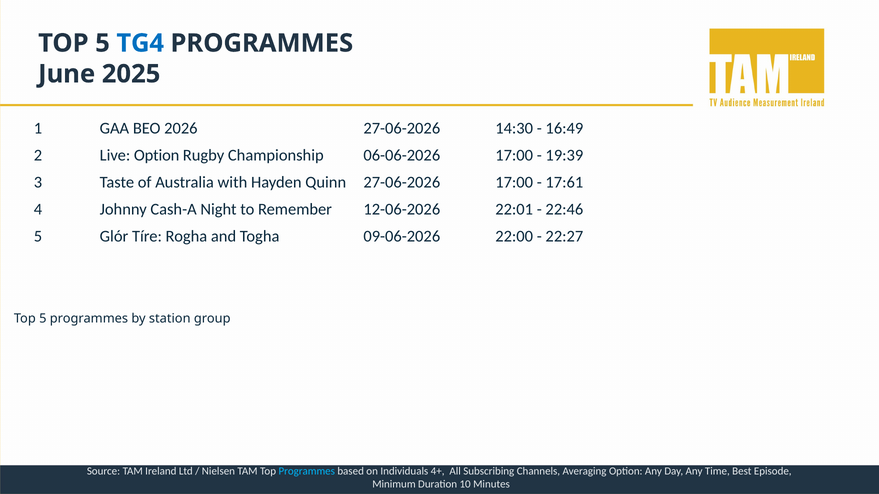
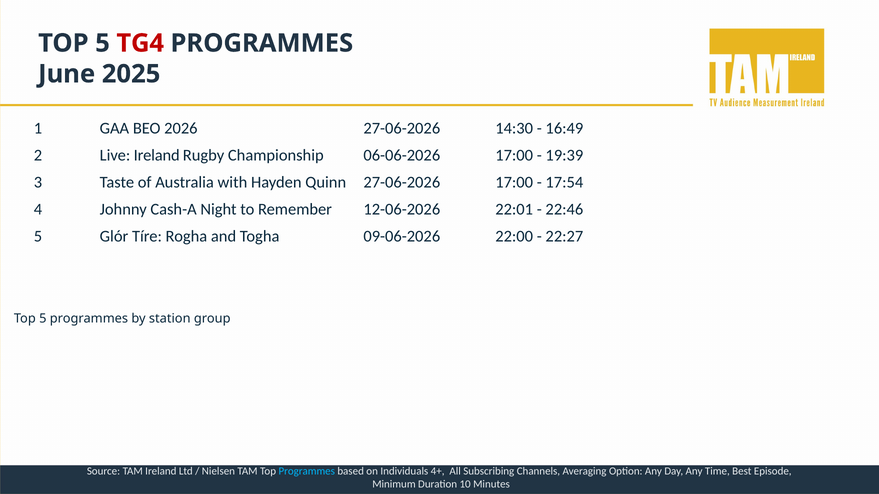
TG4 colour: blue -> red
Live Option: Option -> Ireland
17:61: 17:61 -> 17:54
